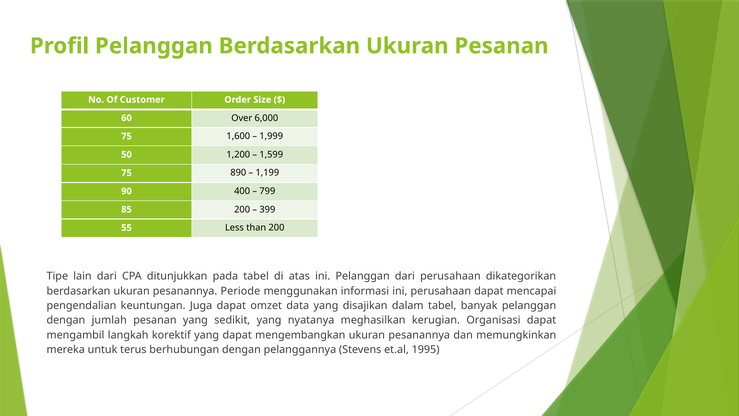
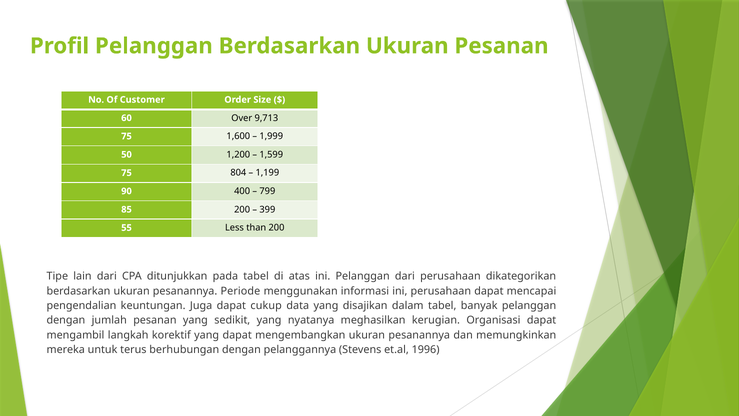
6,000: 6,000 -> 9,713
890: 890 -> 804
omzet: omzet -> cukup
1995: 1995 -> 1996
